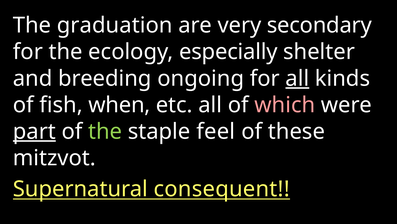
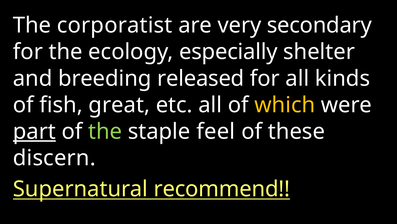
graduation: graduation -> corporatist
ongoing: ongoing -> released
all at (297, 78) underline: present -> none
when: when -> great
which colour: pink -> yellow
mitzvot: mitzvot -> discern
consequent: consequent -> recommend
